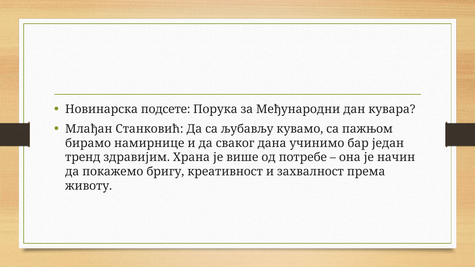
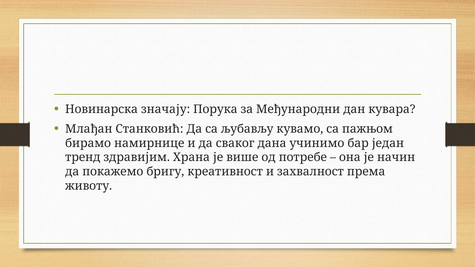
подсете: подсете -> значају
